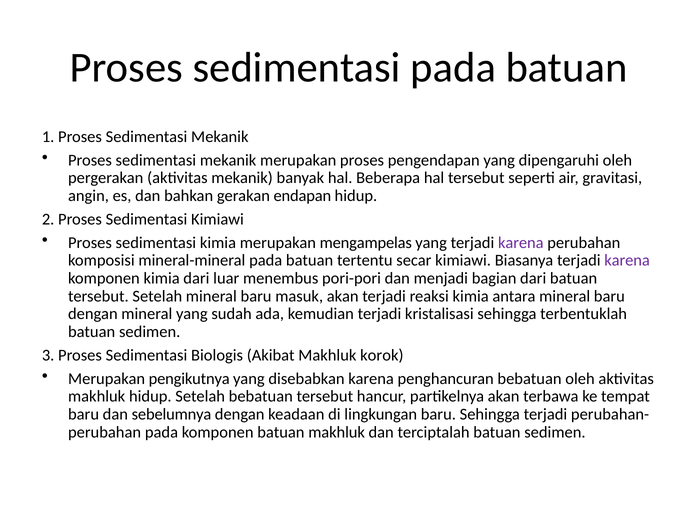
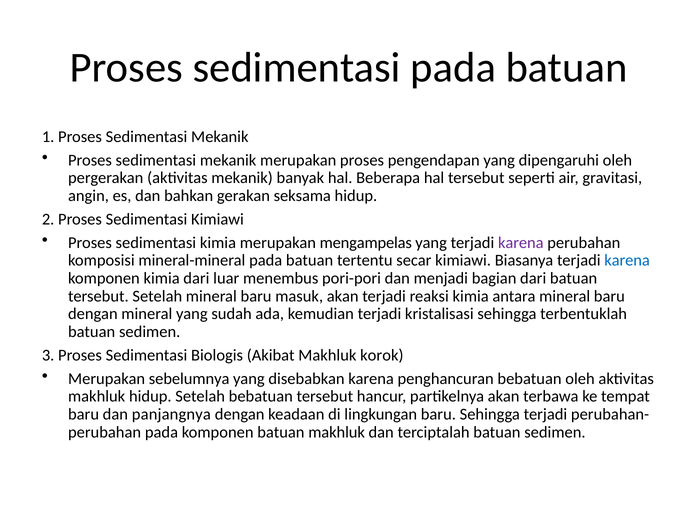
endapan: endapan -> seksama
karena at (627, 260) colour: purple -> blue
pengikutnya: pengikutnya -> sebelumnya
sebelumnya: sebelumnya -> panjangnya
